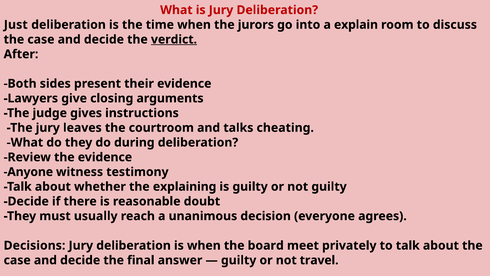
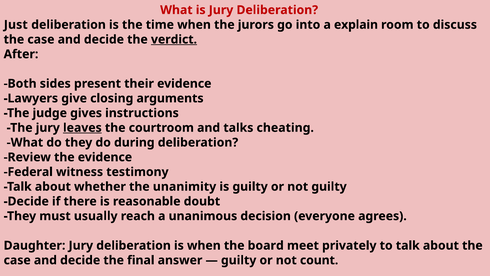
leaves underline: none -> present
Anyone: Anyone -> Federal
explaining: explaining -> unanimity
Decisions: Decisions -> Daughter
travel: travel -> count
